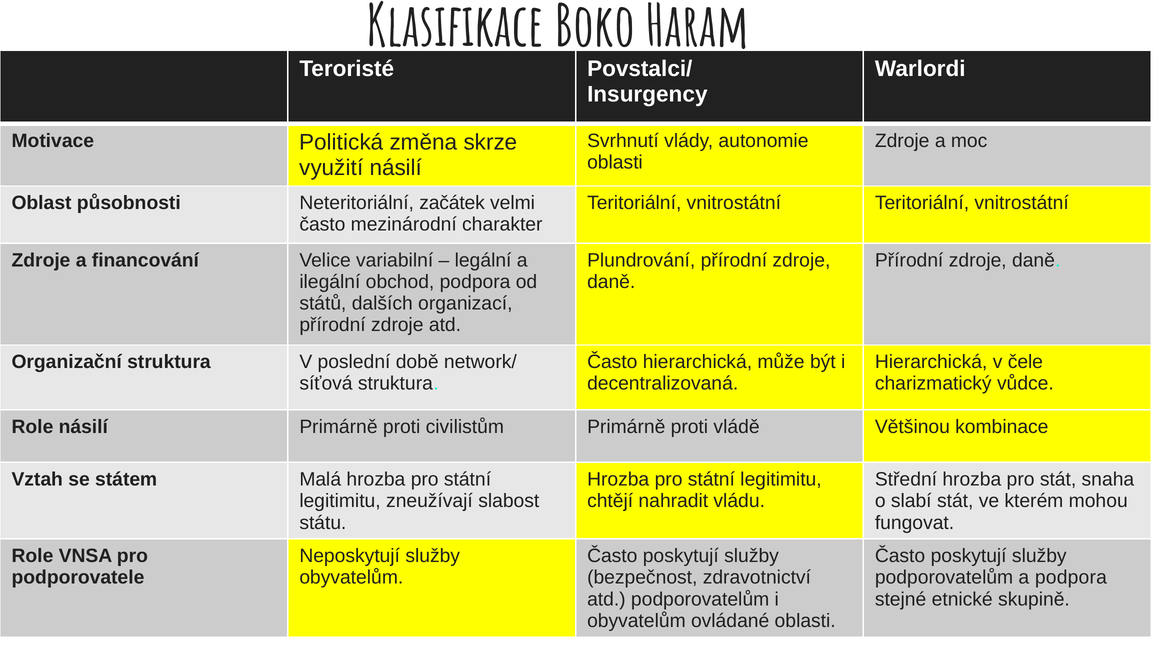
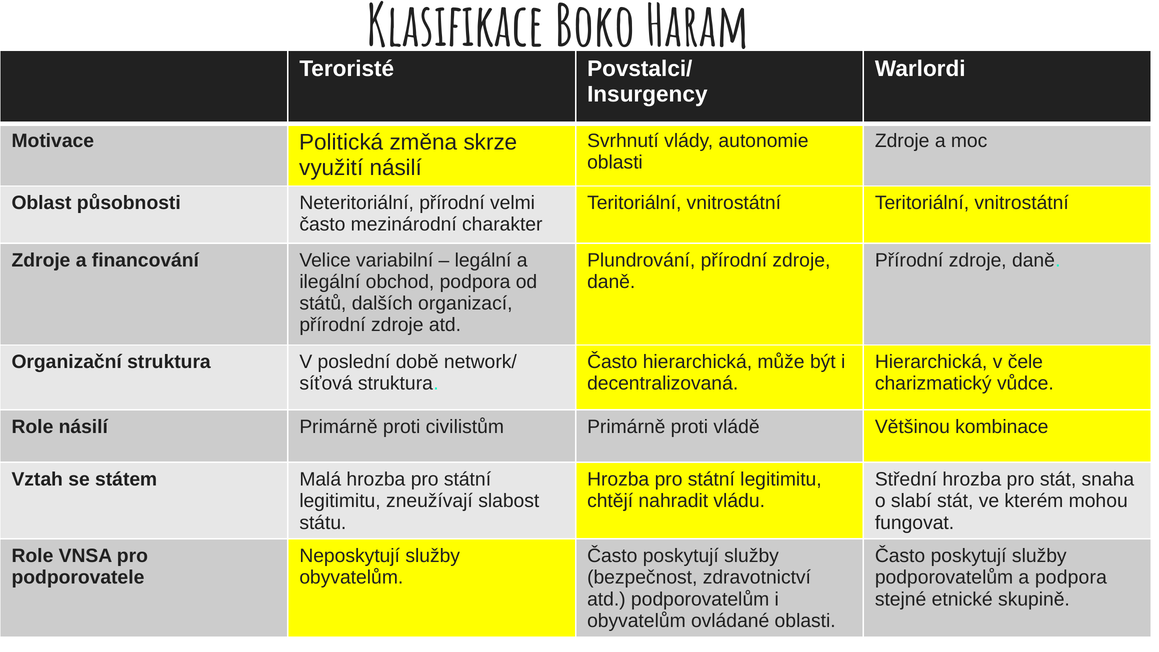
Neteritoriální začátek: začátek -> přírodní
